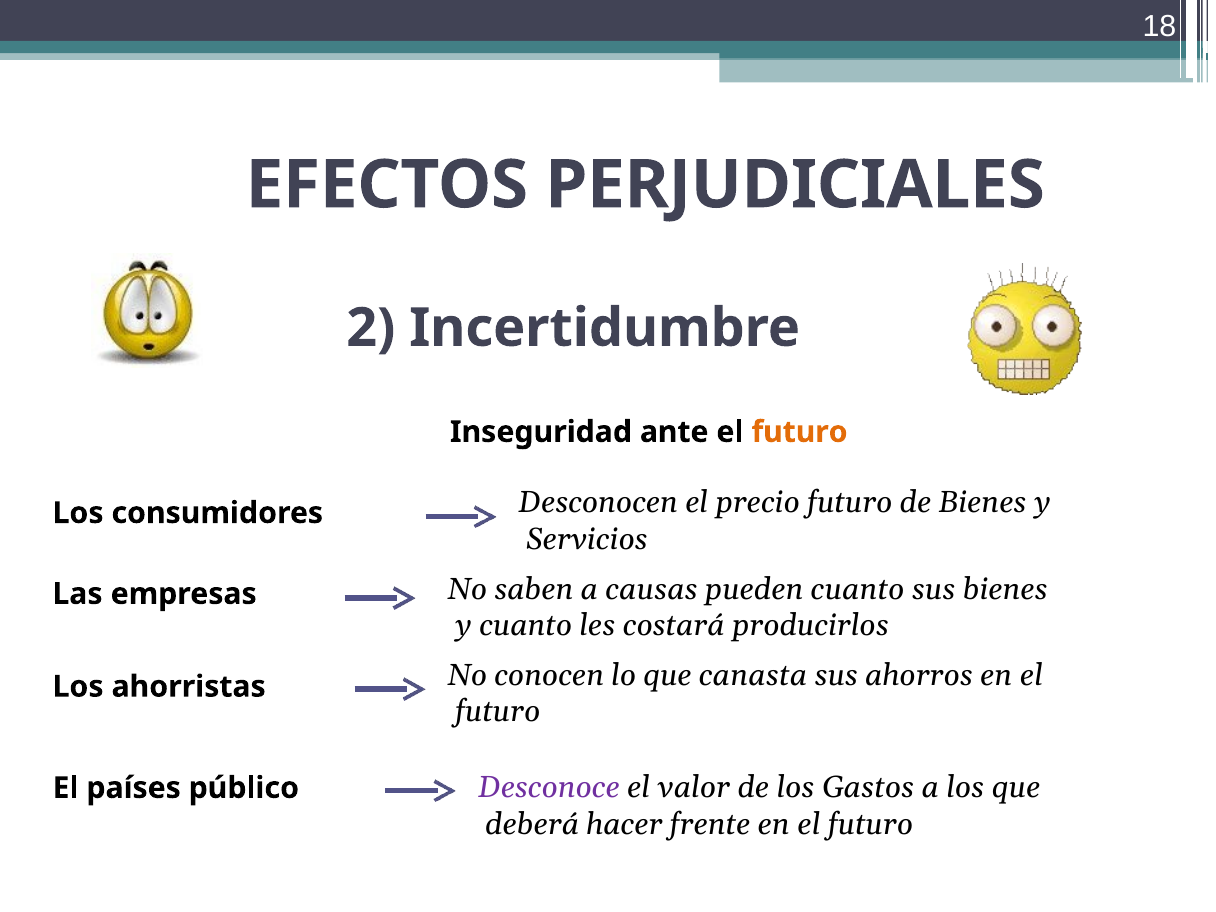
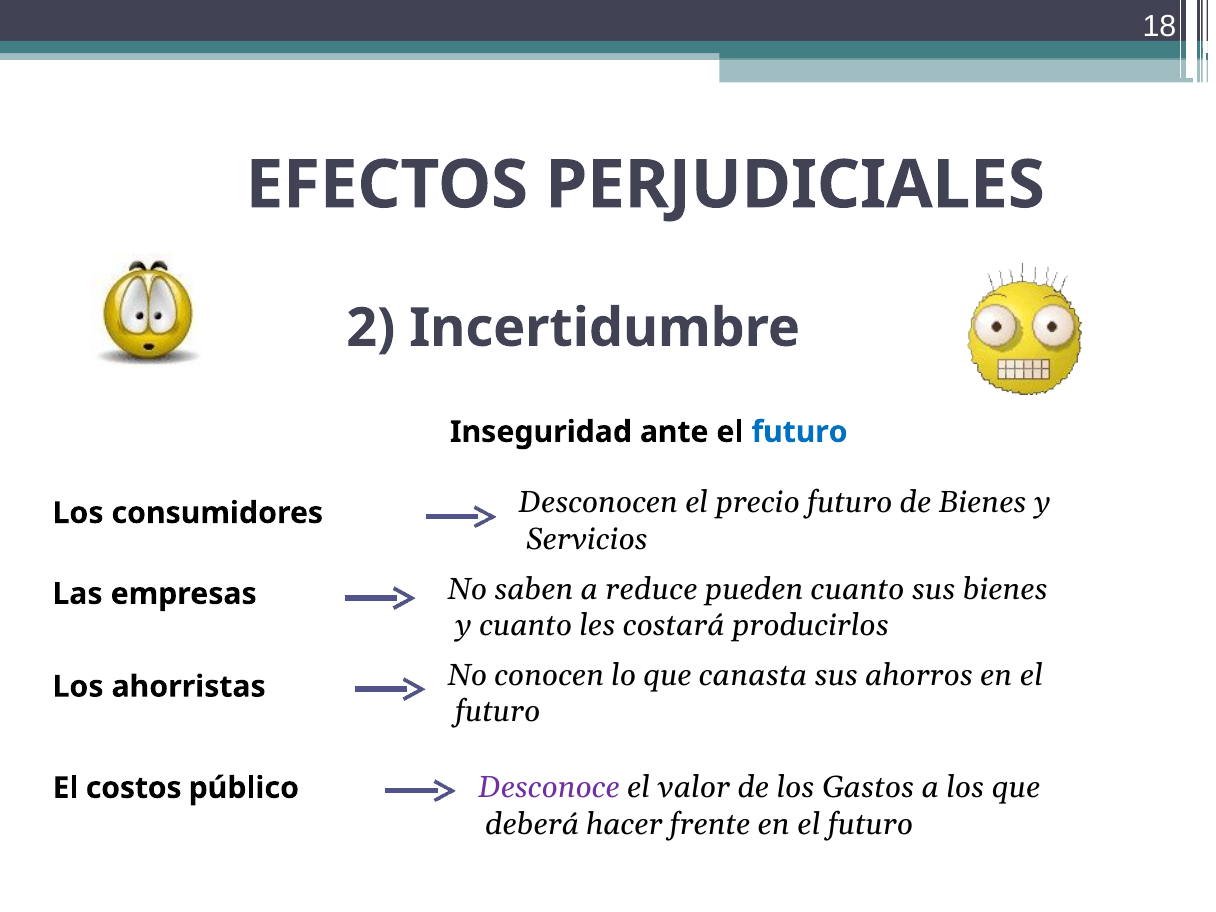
futuro at (800, 432) colour: orange -> blue
causas: causas -> reduce
países: países -> costos
